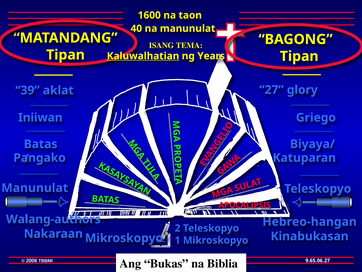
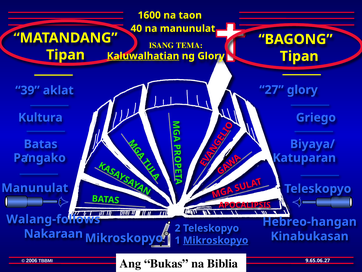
ng Years: Years -> Glory
Iniiwan: Iniiwan -> Kultura
Walang-authors: Walang-authors -> Walang-follows
Mikroskopyo at (216, 240) underline: none -> present
